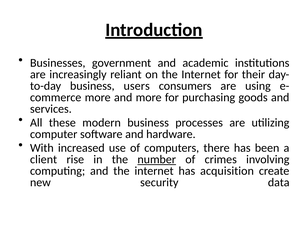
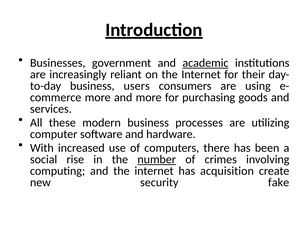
academic underline: none -> present
client: client -> social
data: data -> fake
